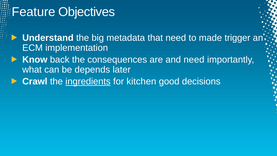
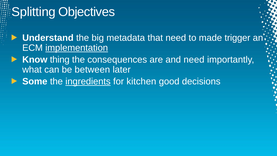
Feature: Feature -> Splitting
implementation underline: none -> present
back: back -> thing
depends: depends -> between
Crawl: Crawl -> Some
